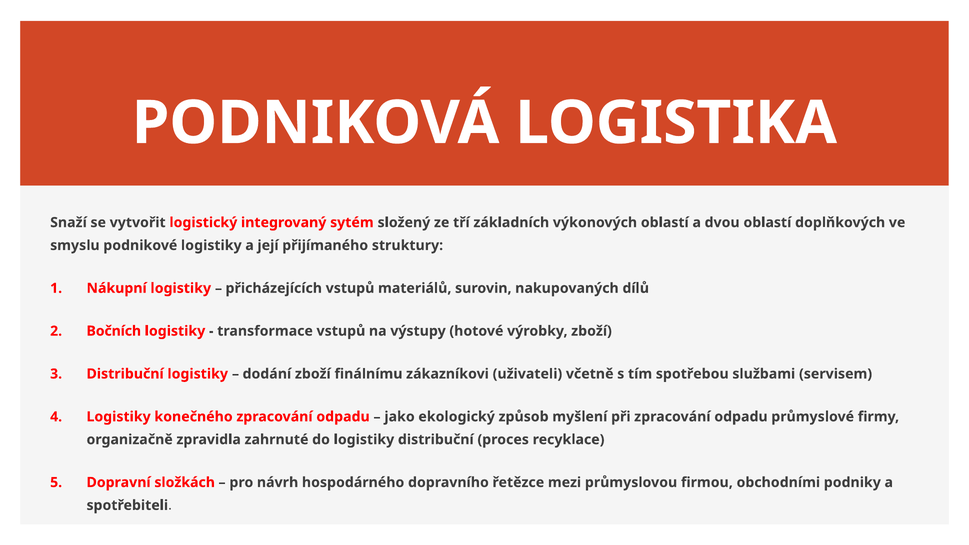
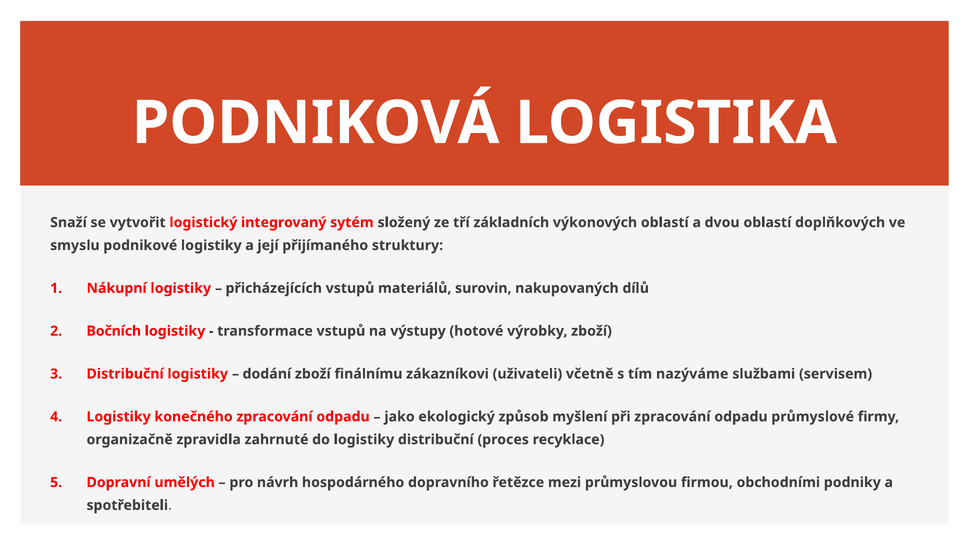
spotřebou: spotřebou -> nazýváme
složkách: složkách -> umělých
